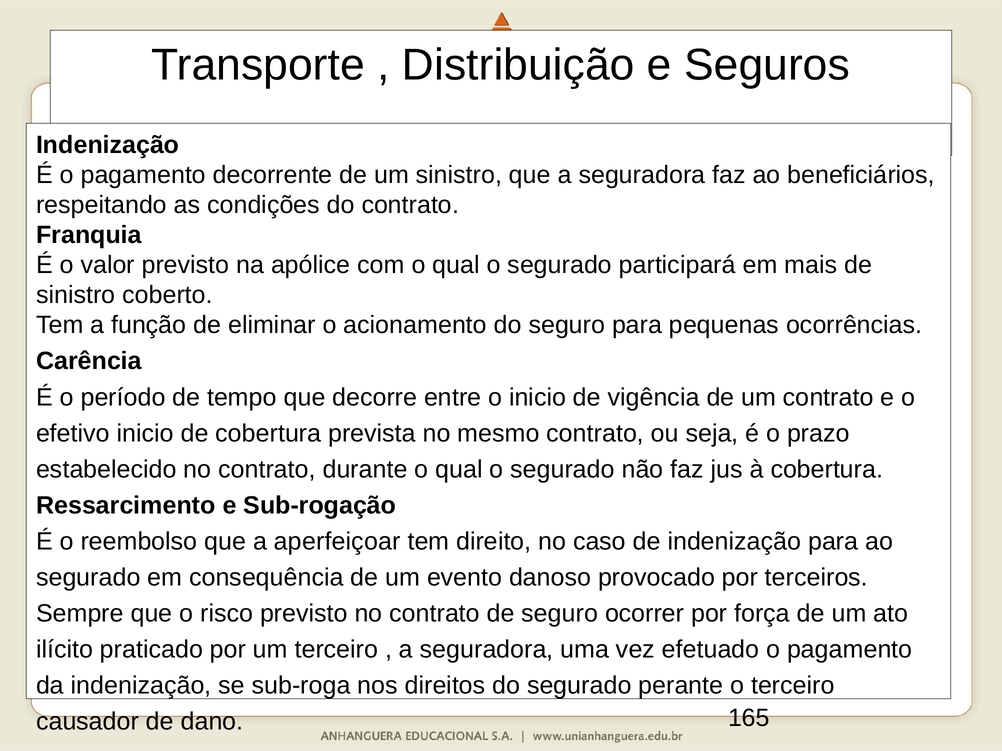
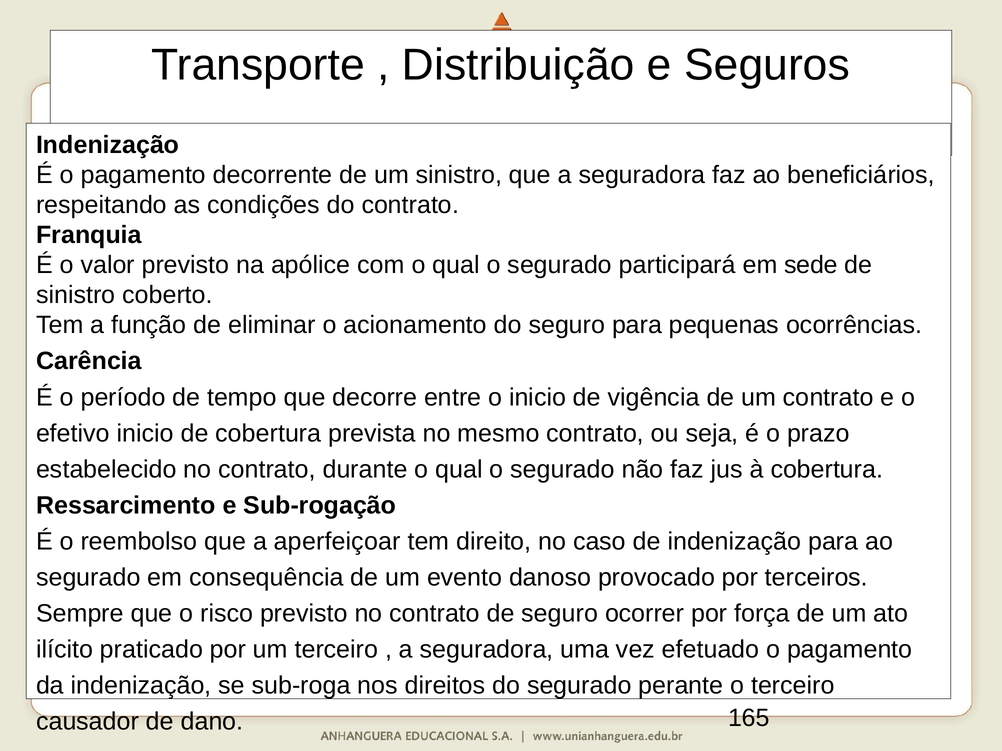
mais: mais -> sede
